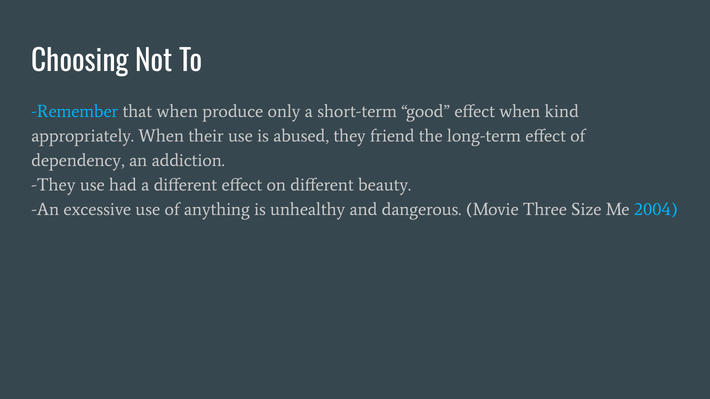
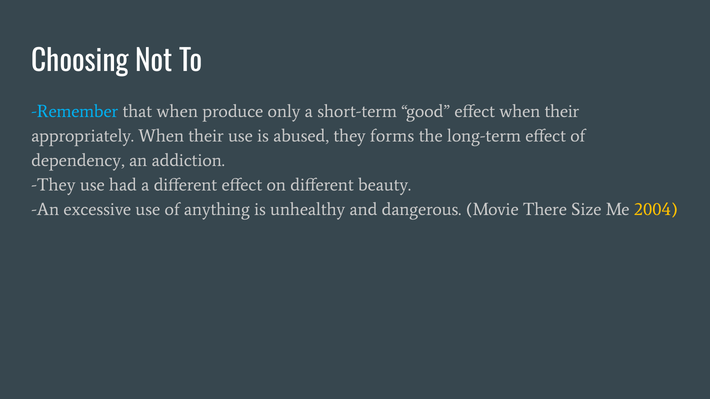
effect when kind: kind -> their
friend: friend -> forms
Three: Three -> There
2004 colour: light blue -> yellow
